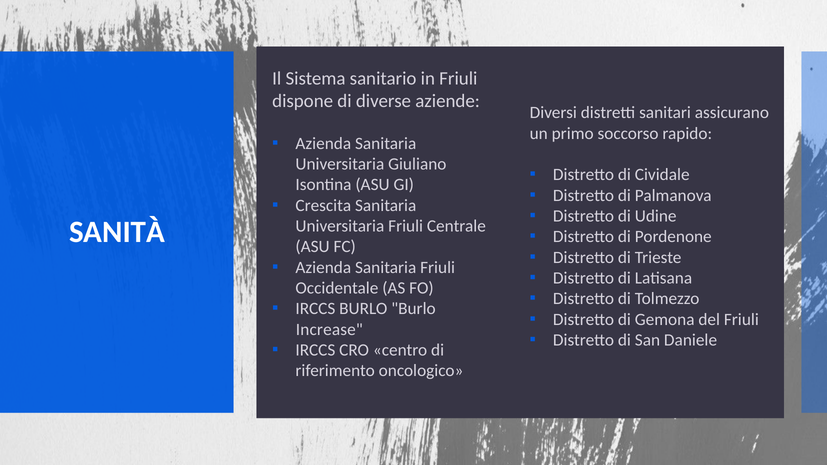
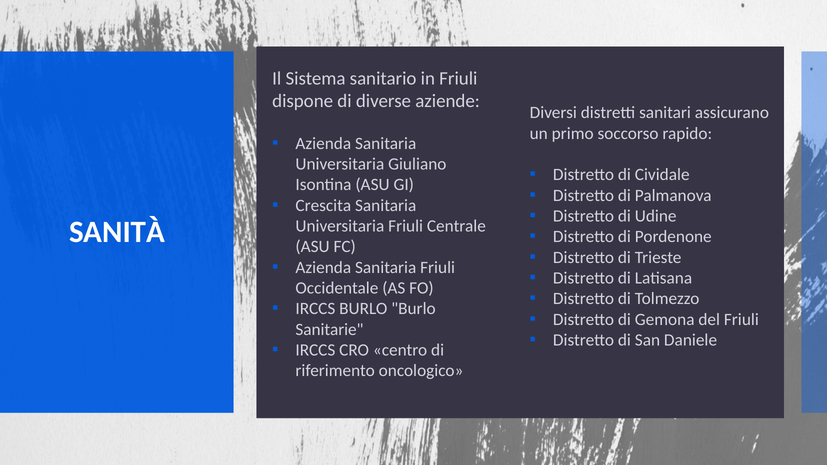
Increase: Increase -> Sanitarie
